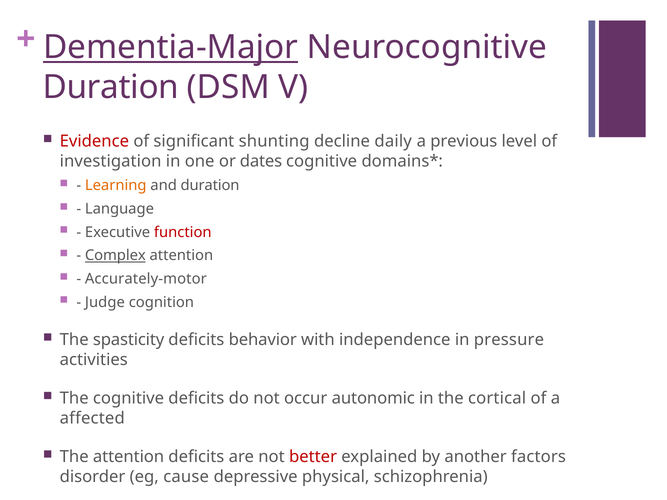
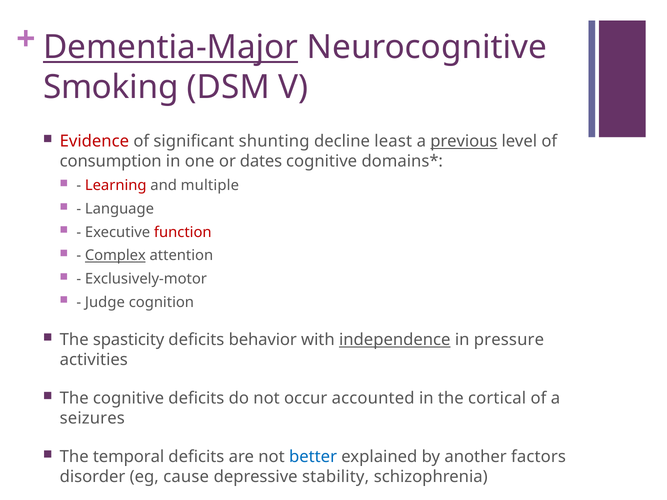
Duration at (111, 88): Duration -> Smoking
daily: daily -> least
previous underline: none -> present
investigation: investigation -> consumption
Learning colour: orange -> red
and duration: duration -> multiple
Accurately-motor: Accurately-motor -> Exclusively-motor
independence underline: none -> present
autonomic: autonomic -> accounted
affected: affected -> seizures
The attention: attention -> temporal
better colour: red -> blue
physical: physical -> stability
